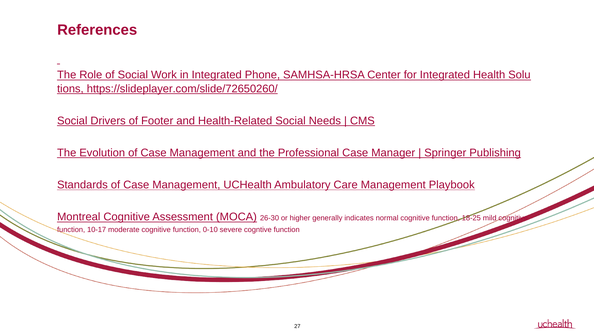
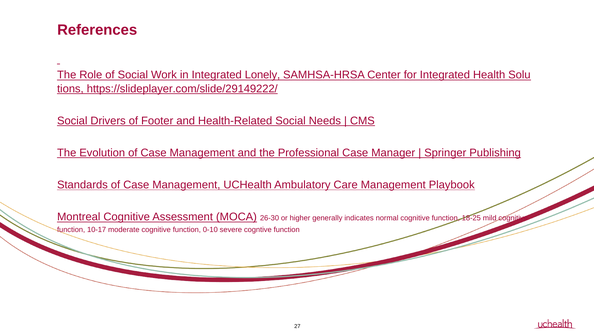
Phone: Phone -> Lonely
https://slideplayer.com/slide/72650260/: https://slideplayer.com/slide/72650260/ -> https://slideplayer.com/slide/29149222/
